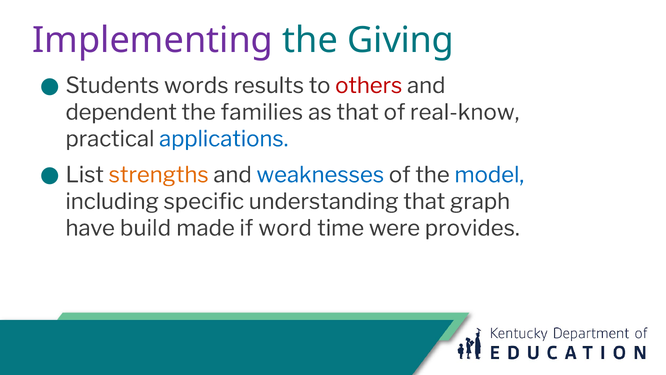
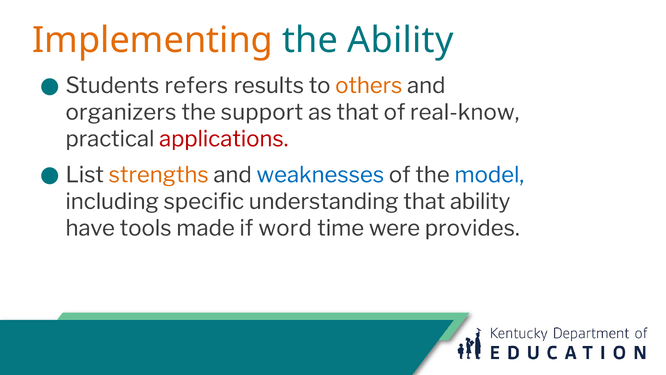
Implementing colour: purple -> orange
the Giving: Giving -> Ability
words: words -> refers
others colour: red -> orange
dependent: dependent -> organizers
families: families -> support
applications colour: blue -> red
that graph: graph -> ability
build: build -> tools
